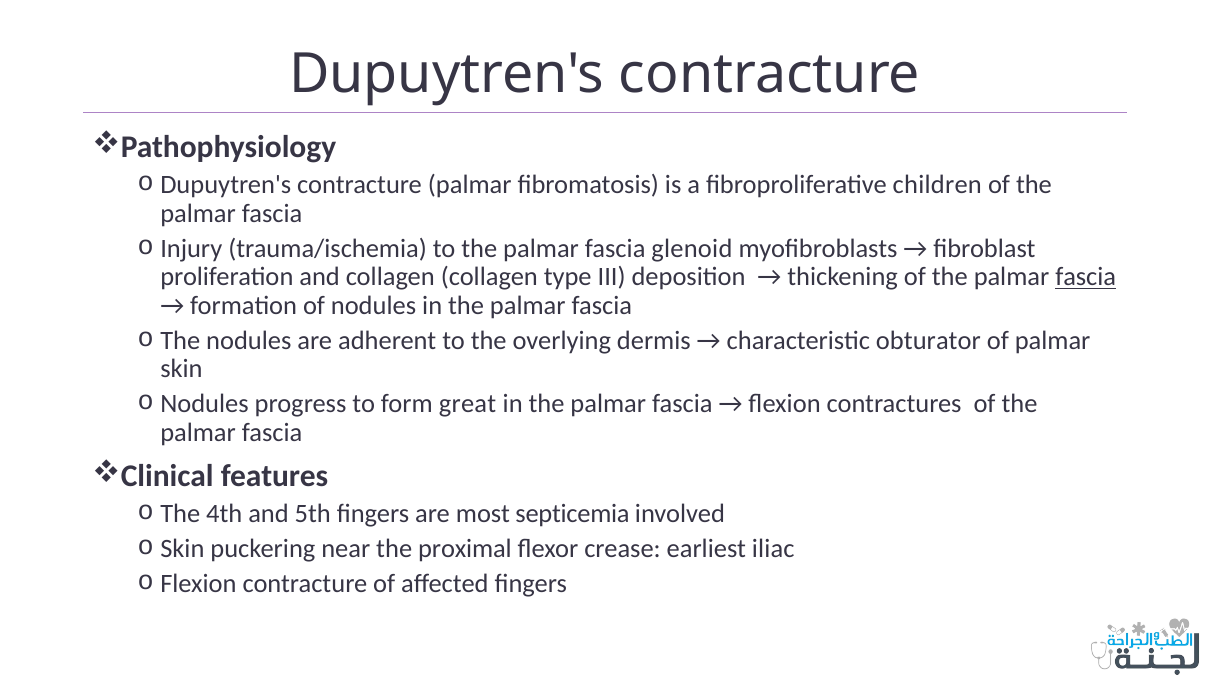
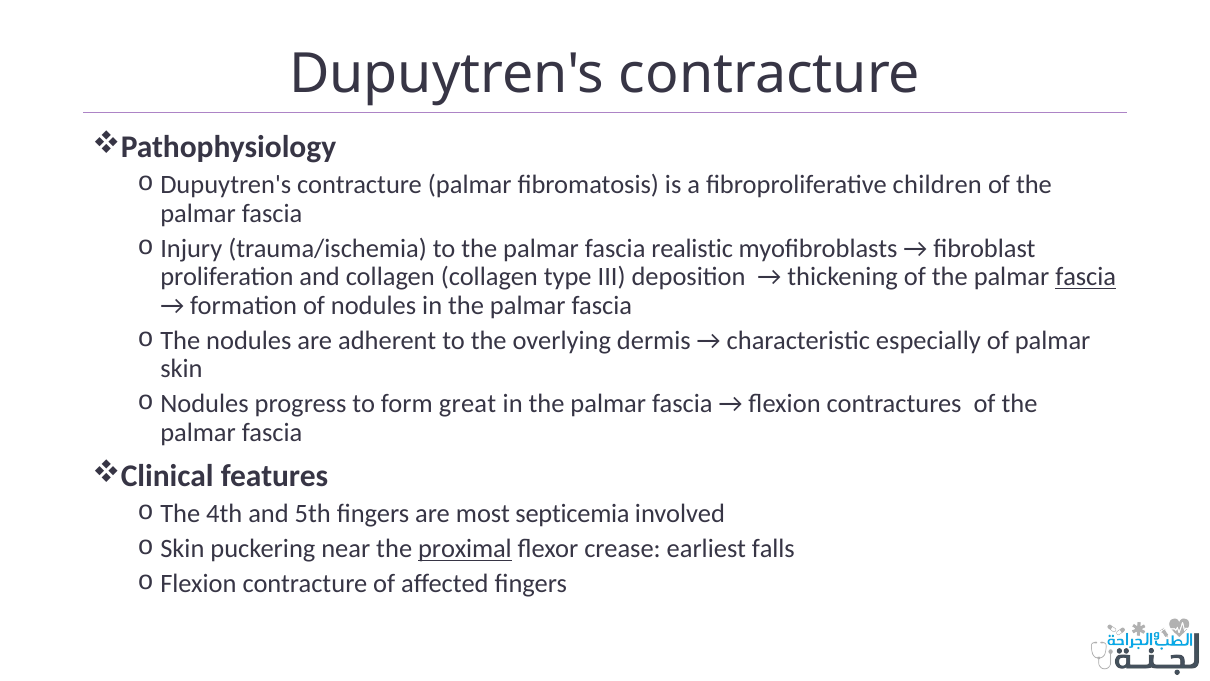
glenoid: glenoid -> realistic
obturator: obturator -> especially
proximal underline: none -> present
iliac: iliac -> falls
